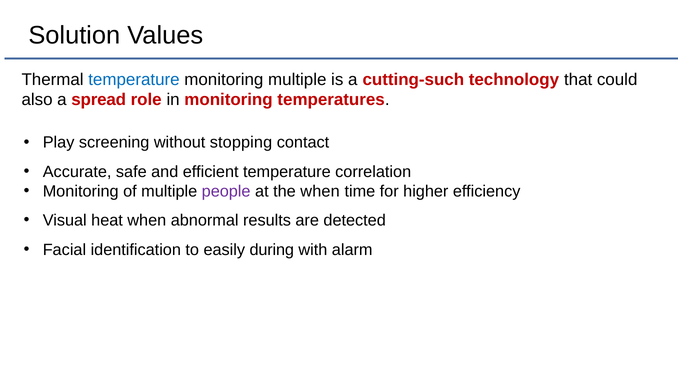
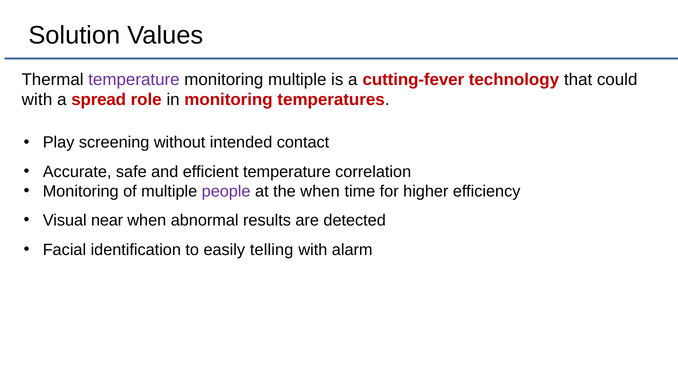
temperature at (134, 80) colour: blue -> purple
cutting-such: cutting-such -> cutting-fever
also at (37, 100): also -> with
stopping: stopping -> intended
heat: heat -> near
during: during -> telling
